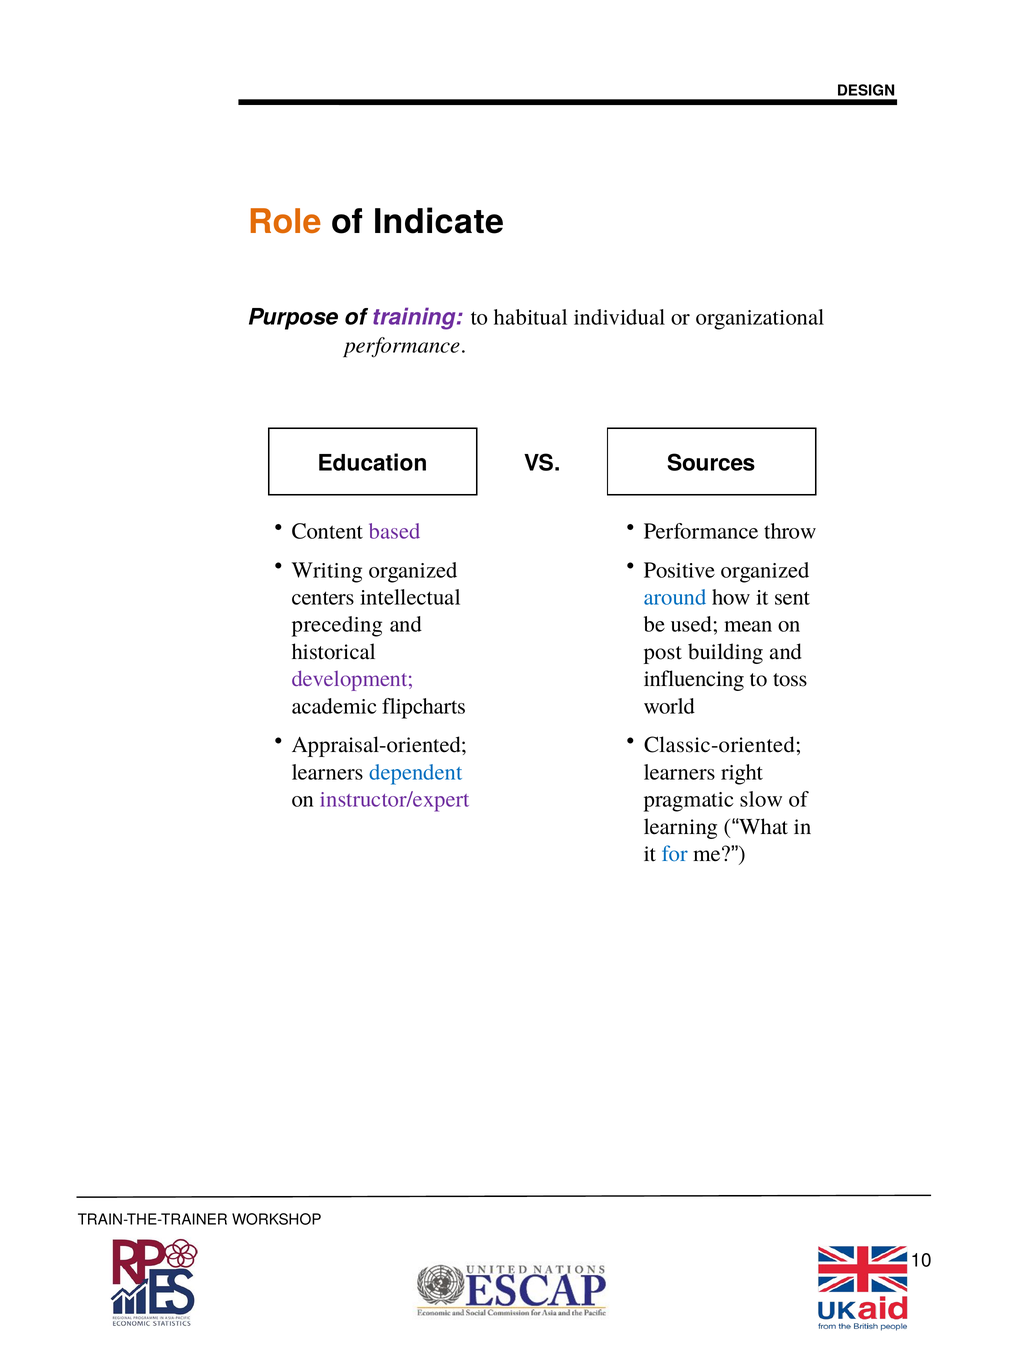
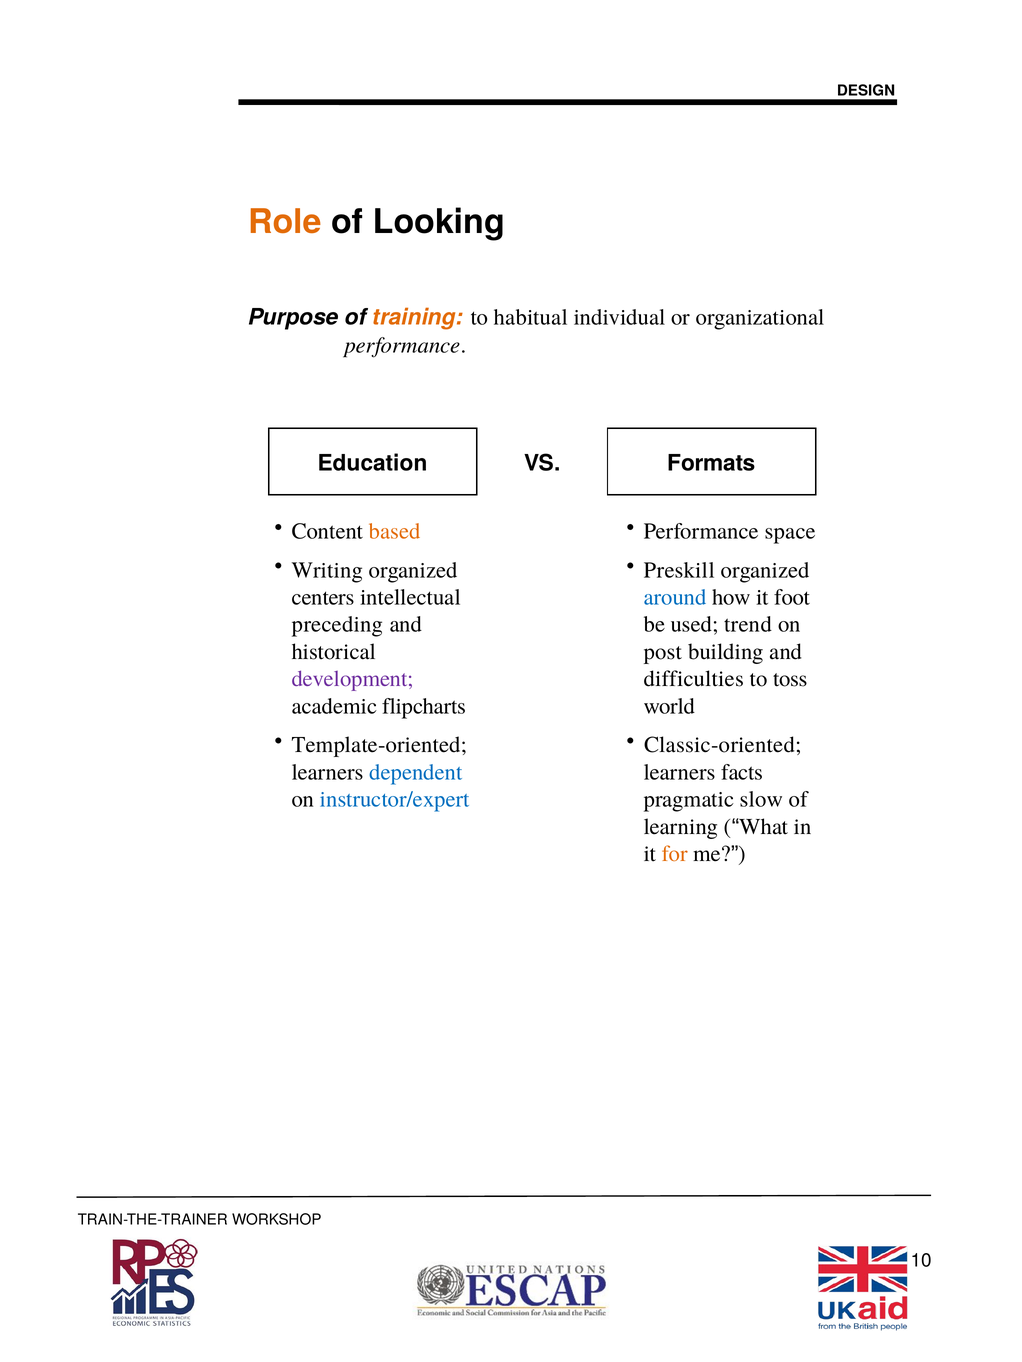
Indicate: Indicate -> Looking
training colour: purple -> orange
Sources: Sources -> Formats
based colour: purple -> orange
throw: throw -> space
Positive: Positive -> Preskill
sent: sent -> foot
mean: mean -> trend
influencing: influencing -> difficulties
Appraisal-oriented: Appraisal-oriented -> Template-oriented
right: right -> facts
instructor/expert colour: purple -> blue
for colour: blue -> orange
